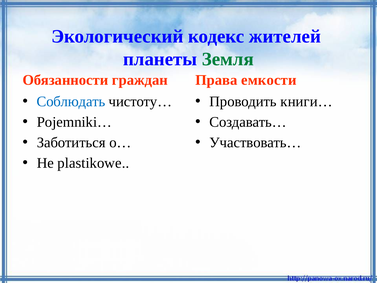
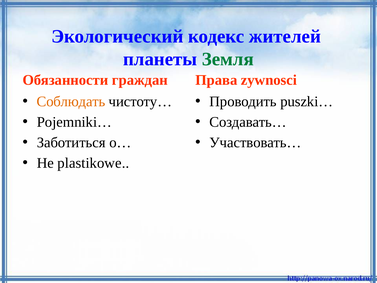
емкости: емкости -> zywnosci
Соблюдать colour: blue -> orange
книги…: книги… -> puszki…
